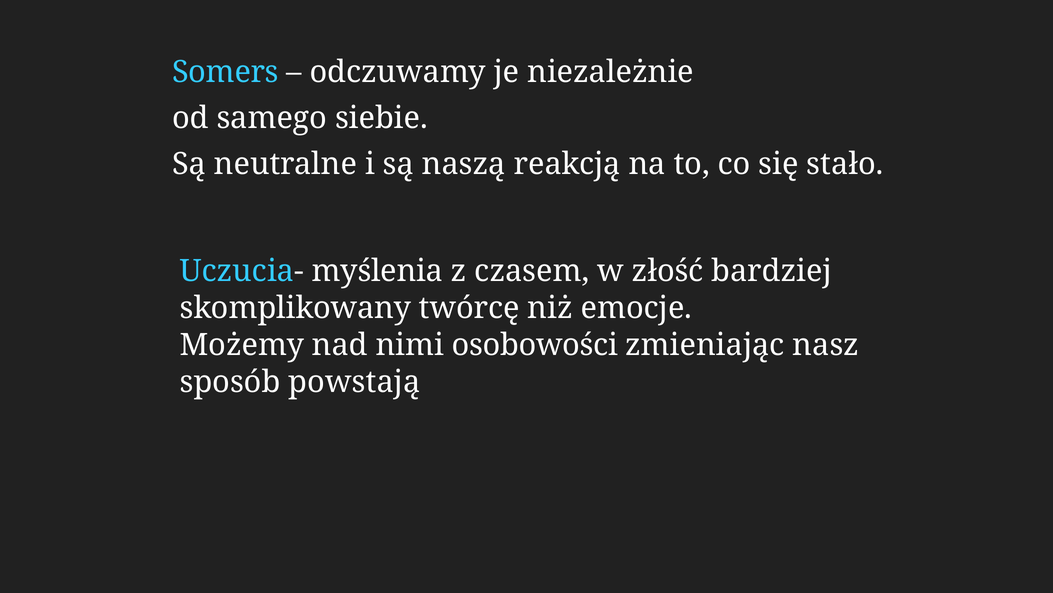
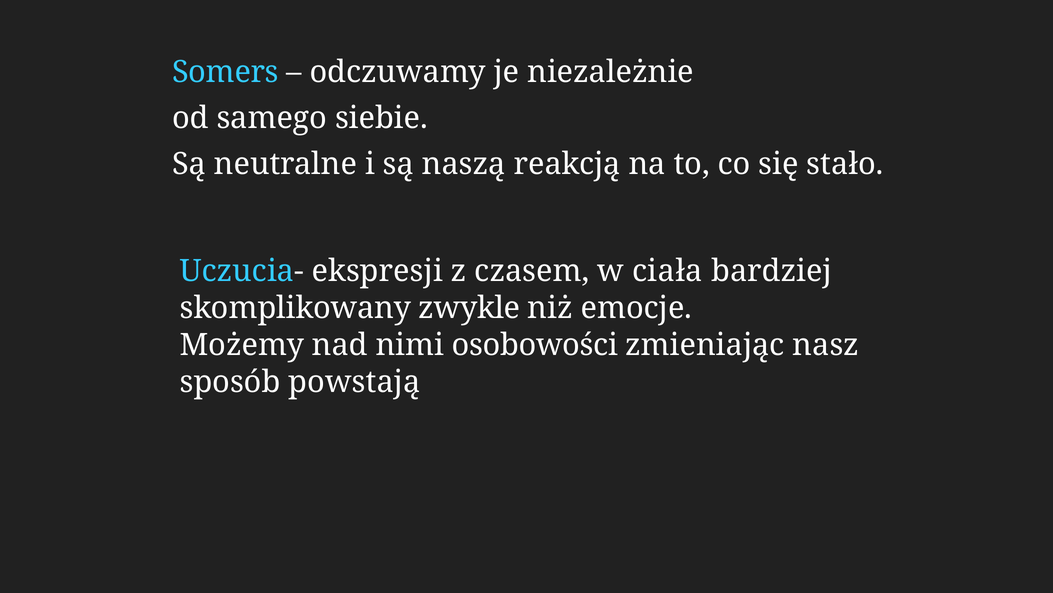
myślenia: myślenia -> ekspresji
złość: złość -> ciała
twórcę: twórcę -> zwykle
